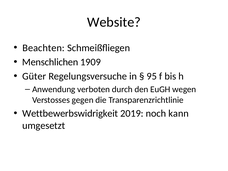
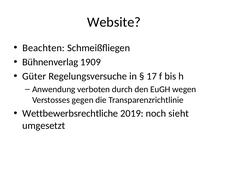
Menschlichen: Menschlichen -> Bühnenverlag
95: 95 -> 17
Wettbewerbswidrigkeit: Wettbewerbswidrigkeit -> Wettbewerbsrechtliche
kann: kann -> sieht
